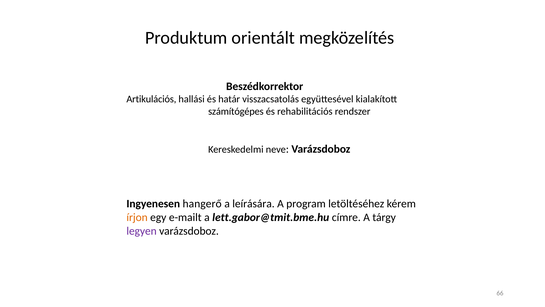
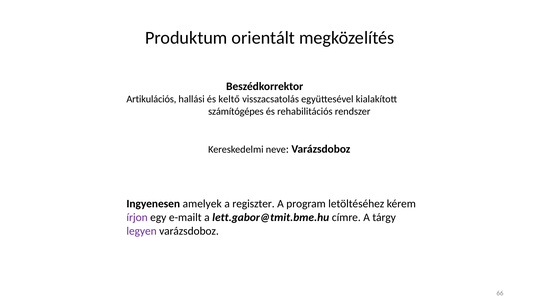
határ: határ -> keltő
hangerő: hangerő -> amelyek
leírására: leírására -> regiszter
írjon colour: orange -> purple
